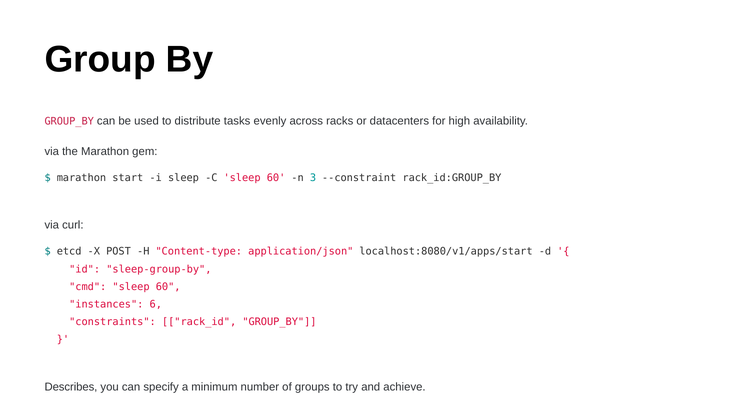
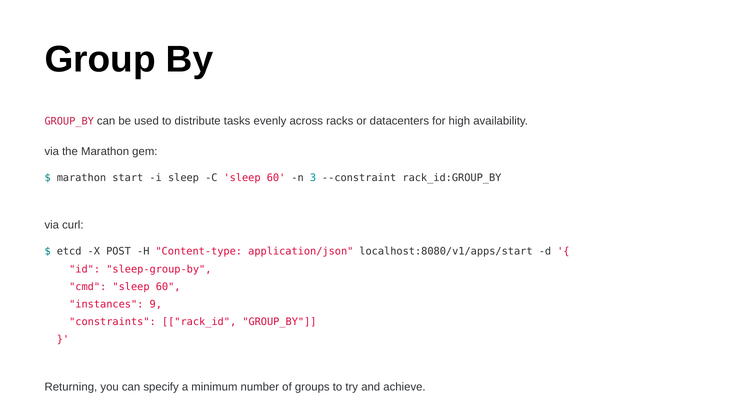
6: 6 -> 9
Describes: Describes -> Returning
